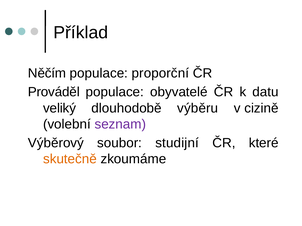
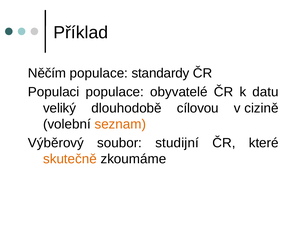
proporční: proporční -> standardy
Prováděl: Prováděl -> Populaci
výběru: výběru -> cílovou
seznam colour: purple -> orange
